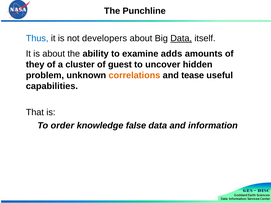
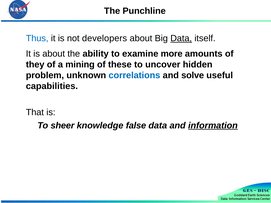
adds: adds -> more
cluster: cluster -> mining
guest: guest -> these
correlations colour: orange -> blue
tease: tease -> solve
order: order -> sheer
information underline: none -> present
